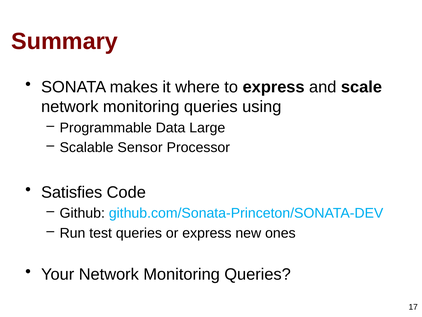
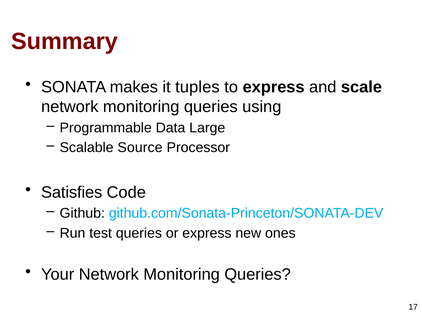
where: where -> tuples
Sensor: Sensor -> Source
